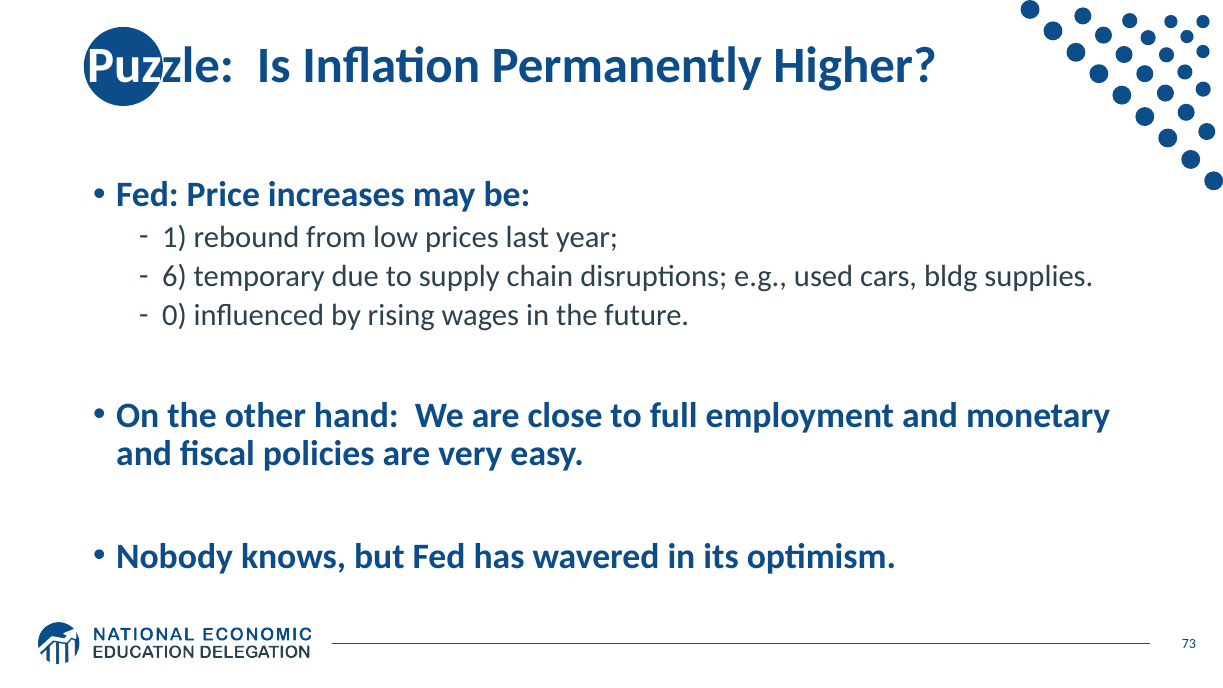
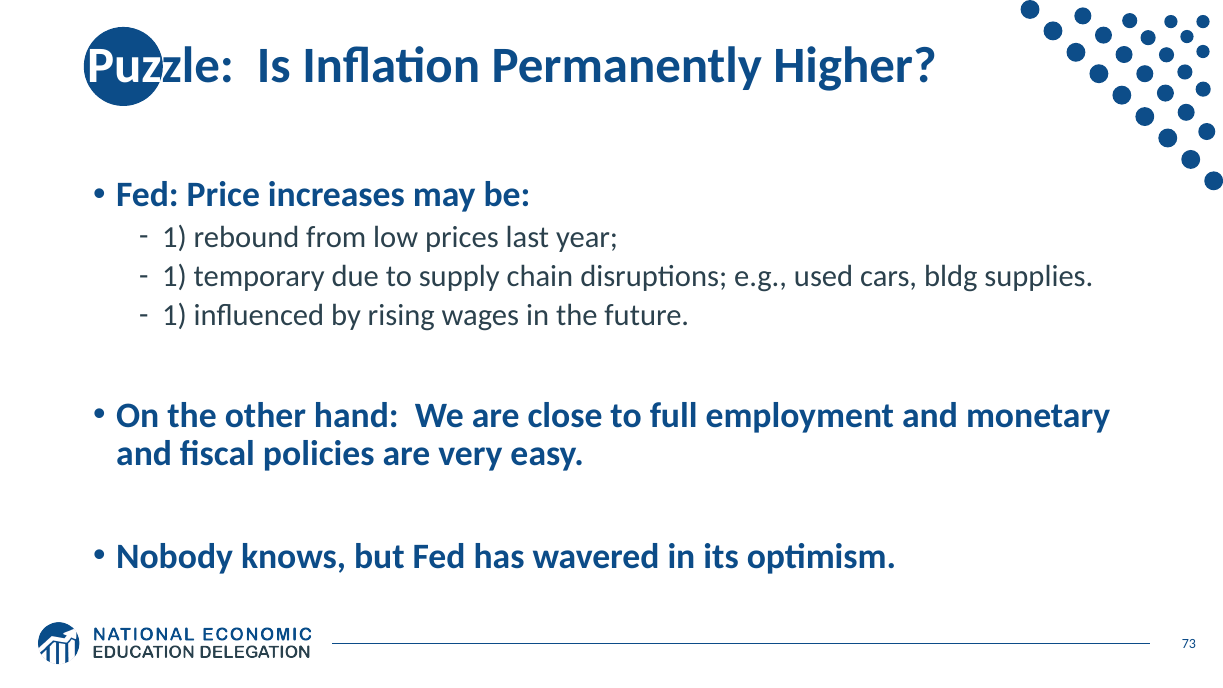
6 at (174, 276): 6 -> 1
0 at (174, 316): 0 -> 1
